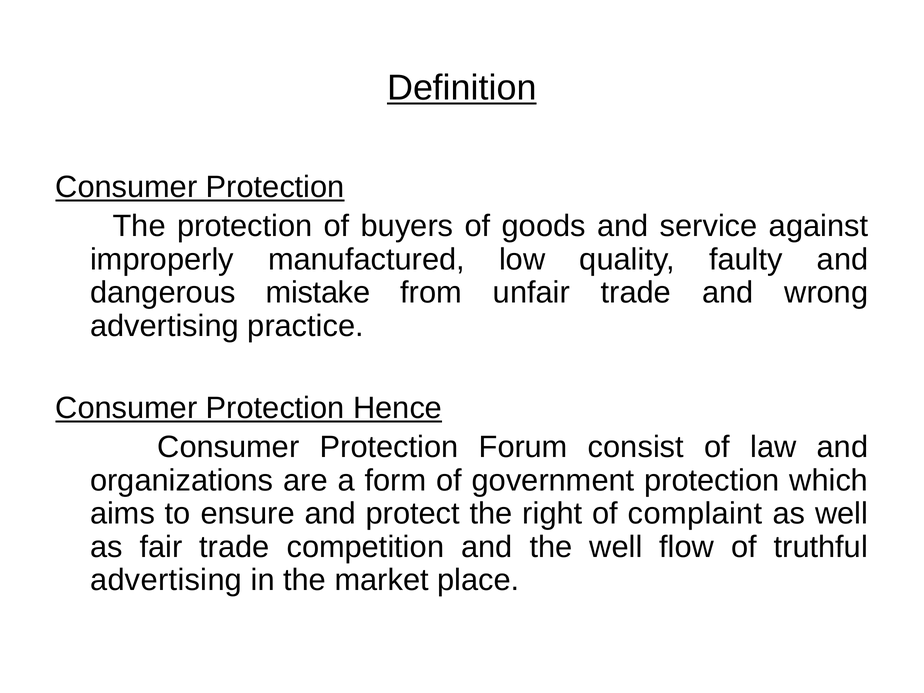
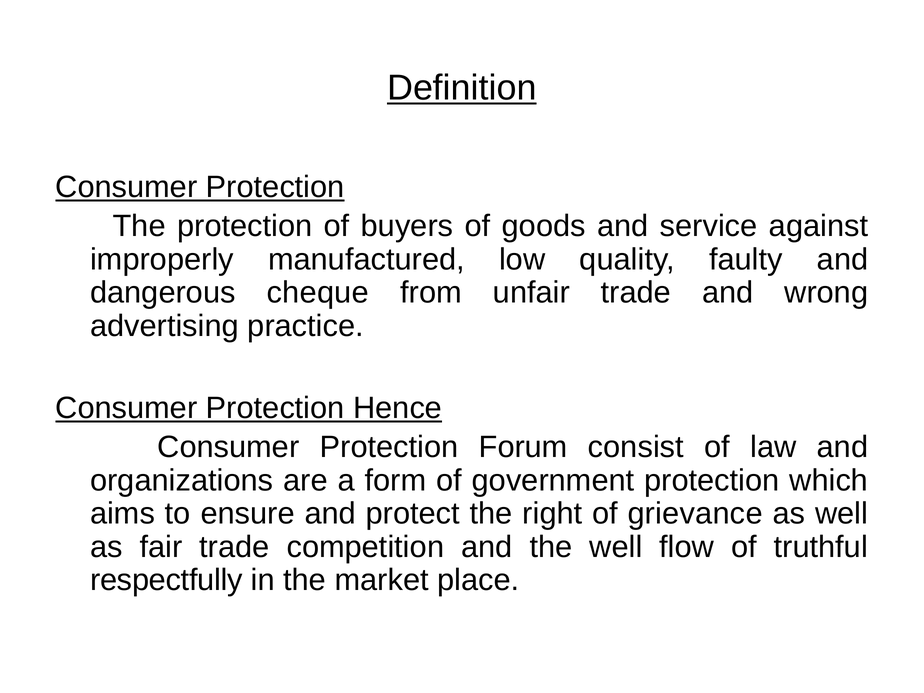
mistake: mistake -> cheque
complaint: complaint -> grievance
advertising at (166, 580): advertising -> respectfully
